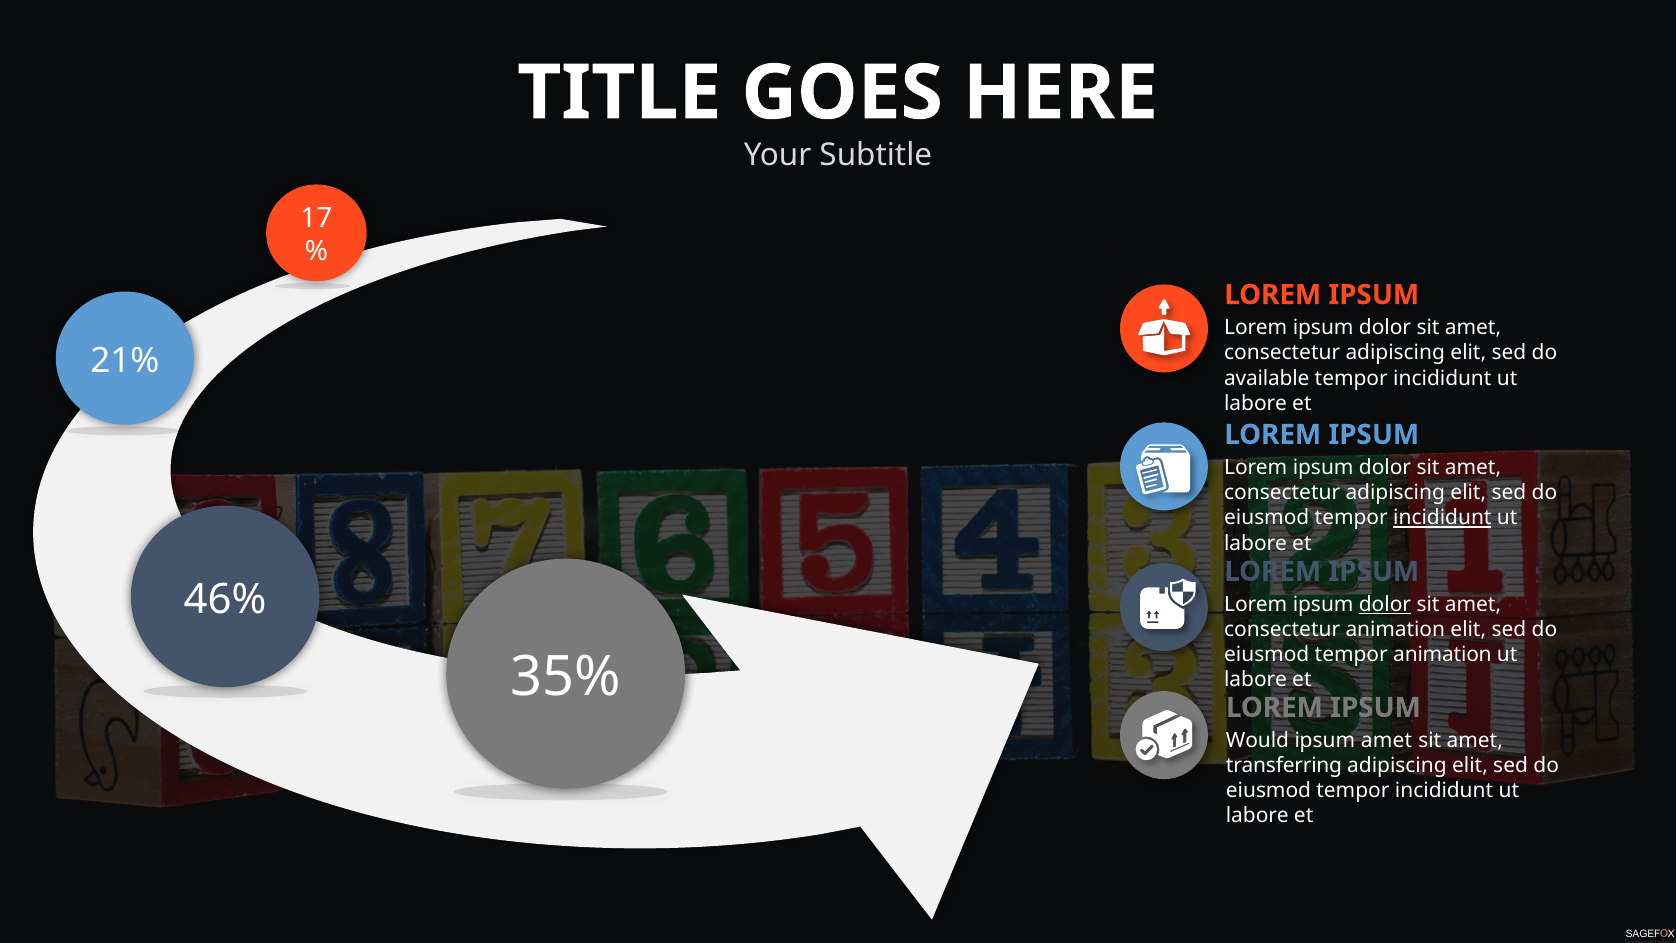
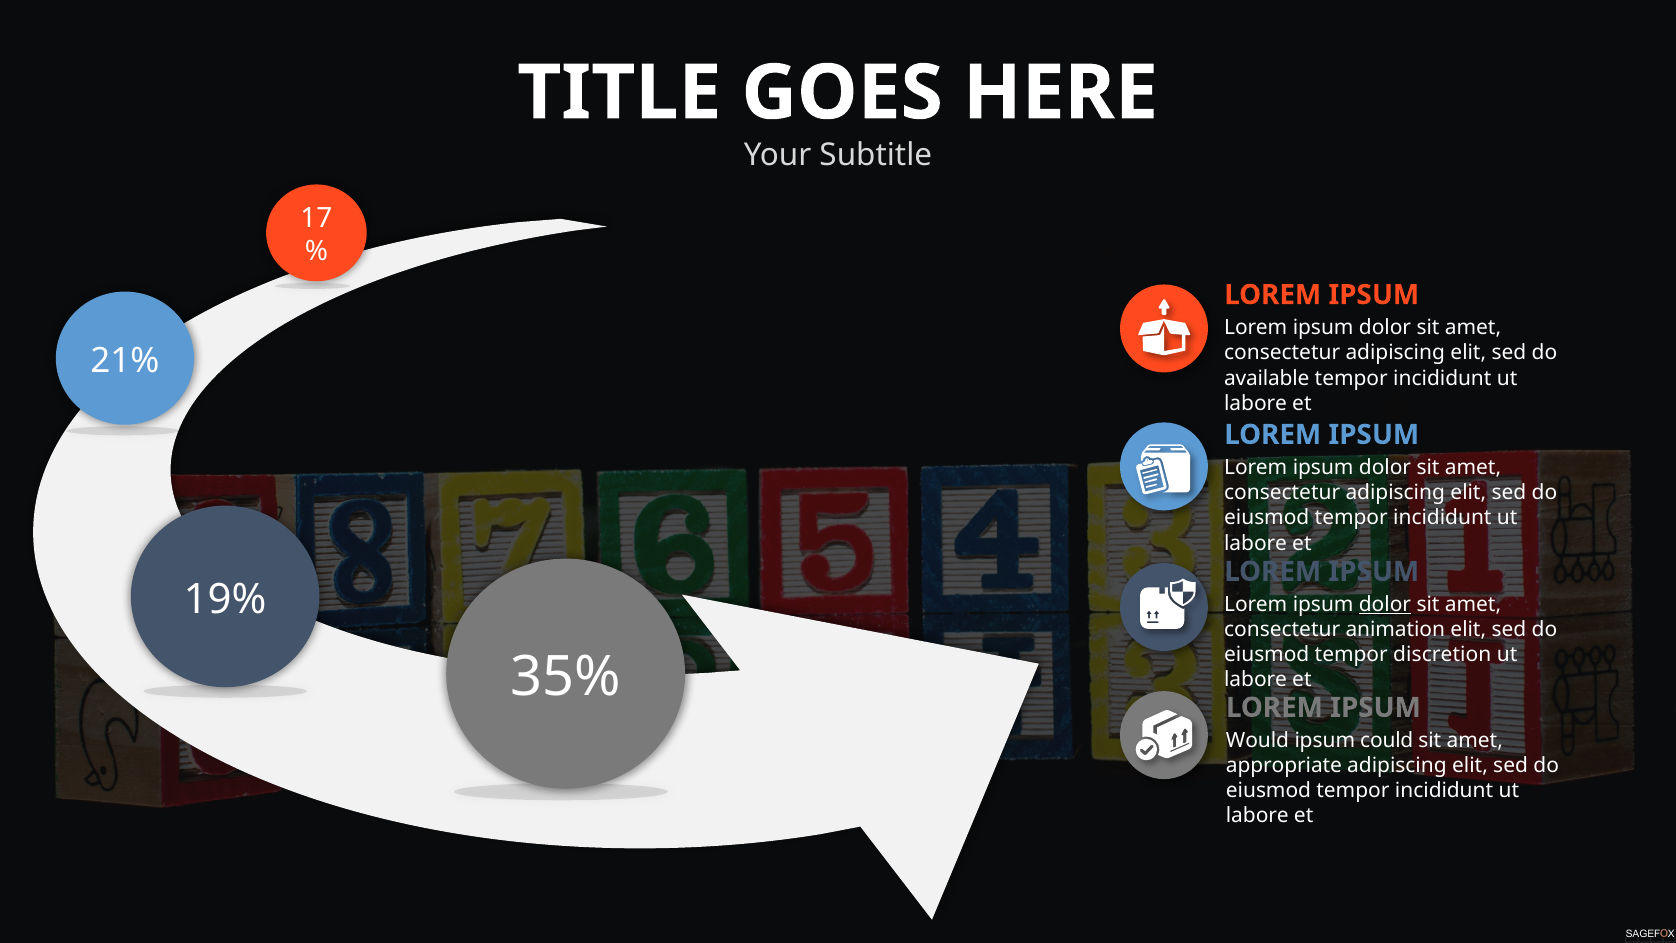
incididunt at (1442, 518) underline: present -> none
46%: 46% -> 19%
tempor animation: animation -> discretion
ipsum amet: amet -> could
transferring: transferring -> appropriate
